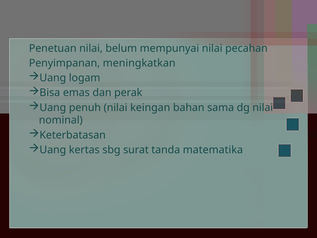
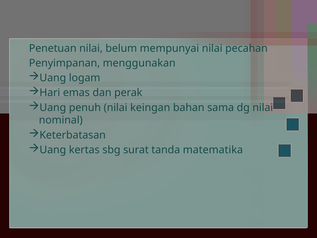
meningkatkan: meningkatkan -> menggunakan
Bisa: Bisa -> Hari
